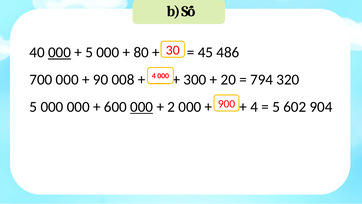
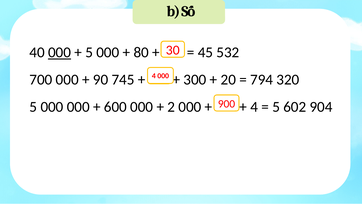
486: 486 -> 532
008: 008 -> 745
000 at (142, 107) underline: present -> none
